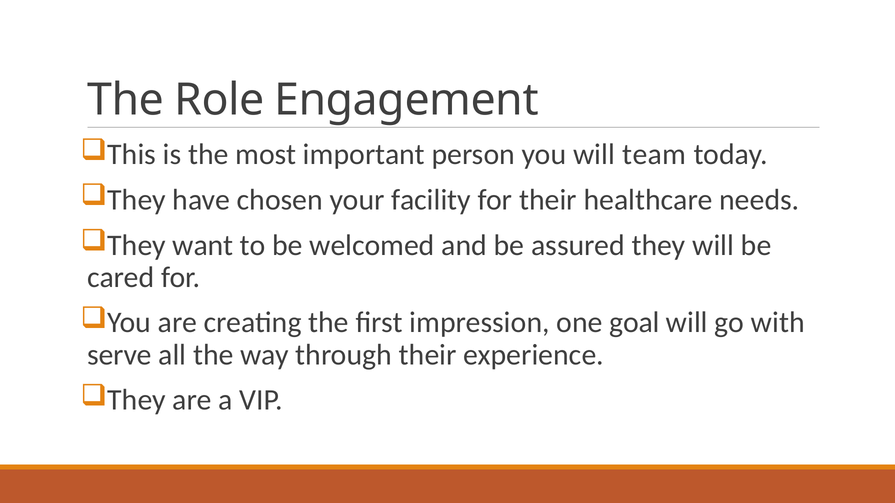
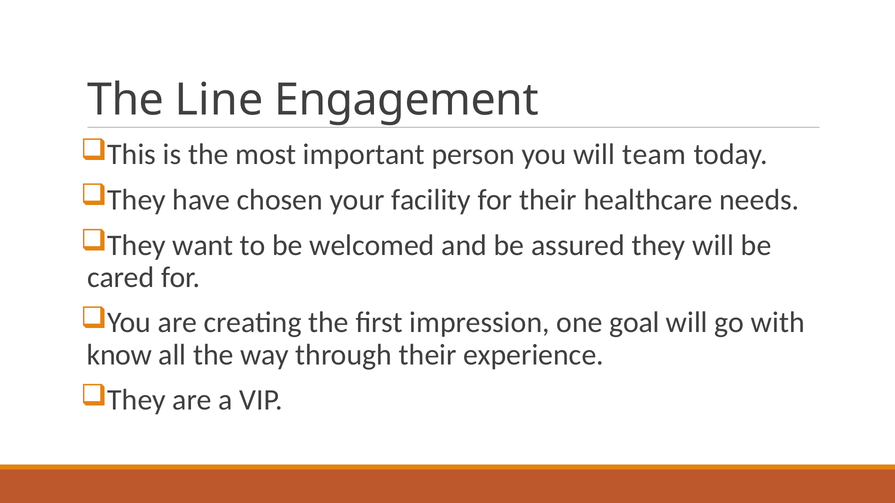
Role: Role -> Line
serve: serve -> know
